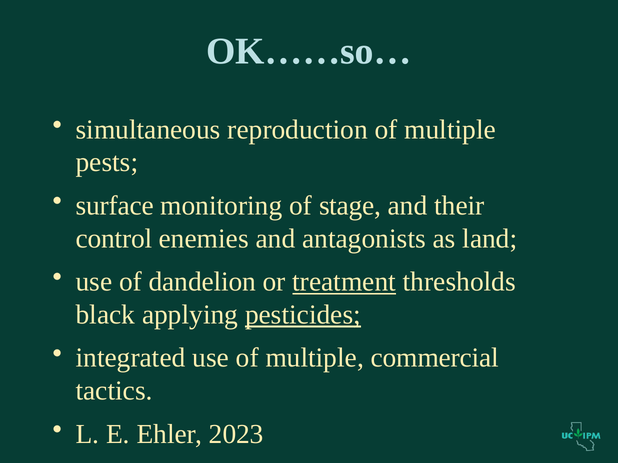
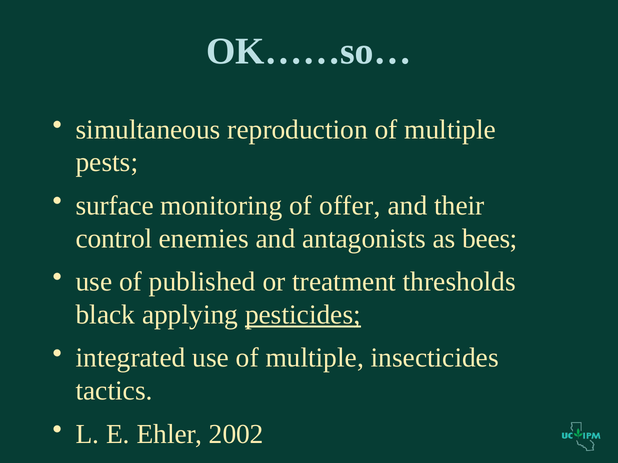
stage: stage -> offer
land: land -> bees
dandelion: dandelion -> published
treatment underline: present -> none
commercial: commercial -> insecticides
2023: 2023 -> 2002
